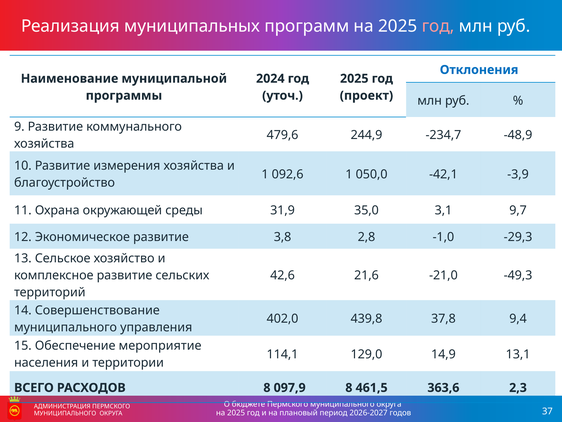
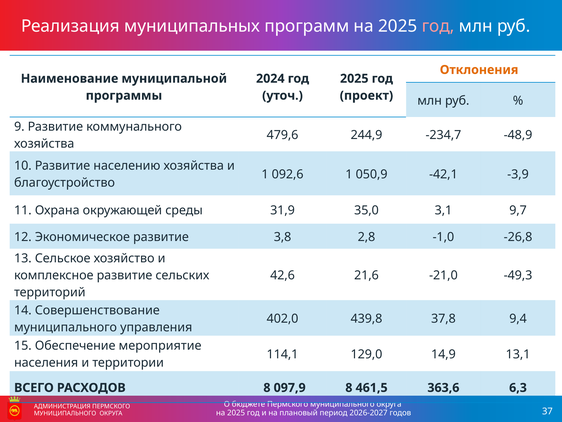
Отклонения colour: blue -> orange
измерения: измерения -> населению
050,0: 050,0 -> 050,9
-29,3: -29,3 -> -26,8
2,3: 2,3 -> 6,3
